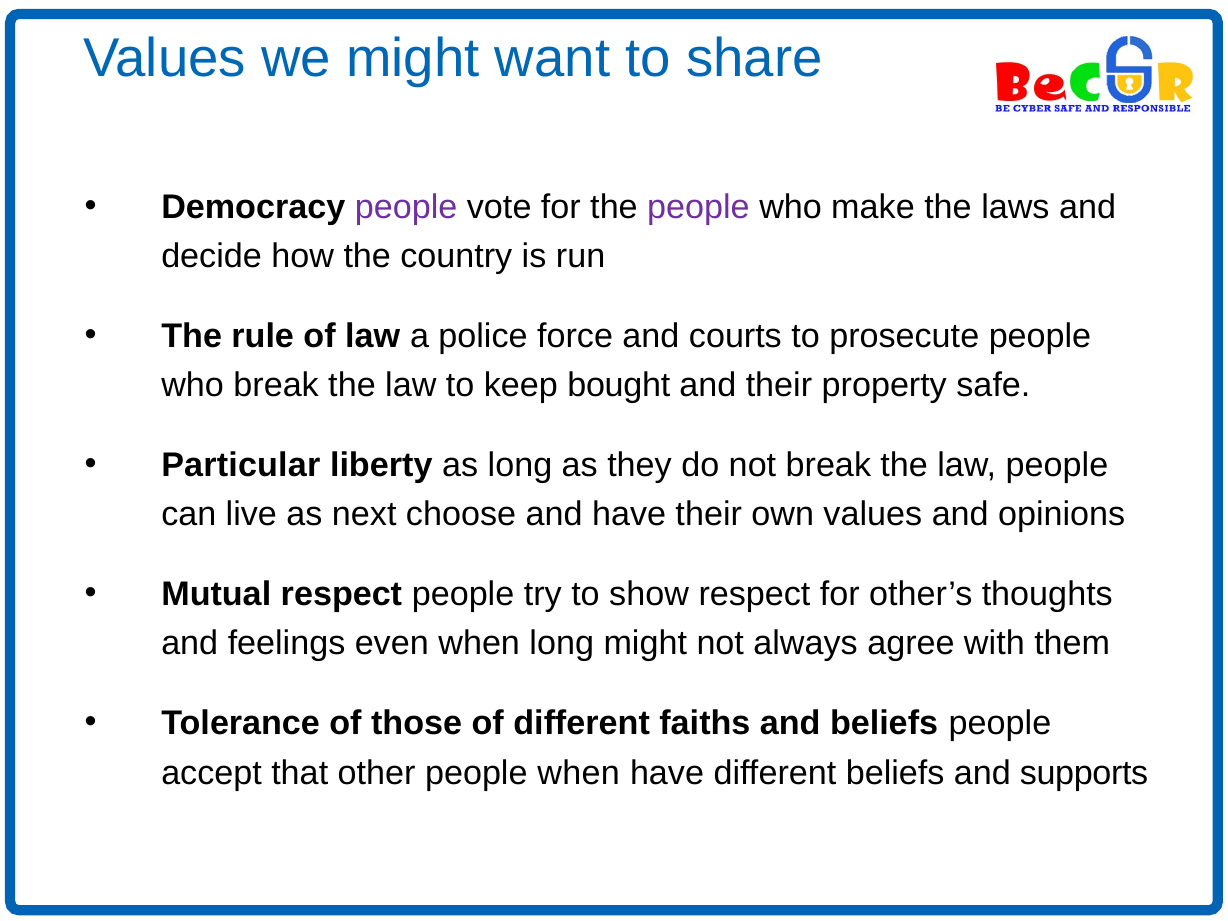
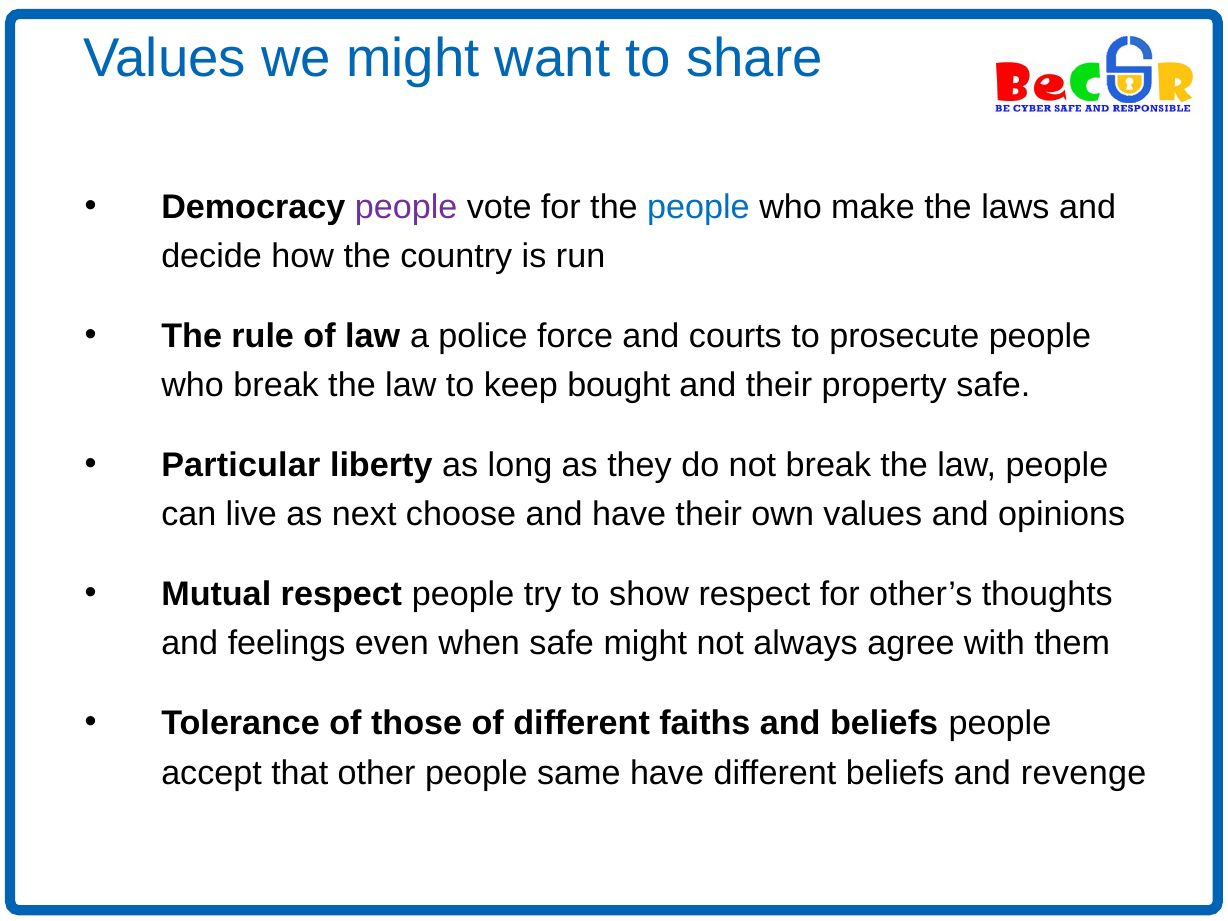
people at (698, 207) colour: purple -> blue
when long: long -> safe
people when: when -> same
supports: supports -> revenge
